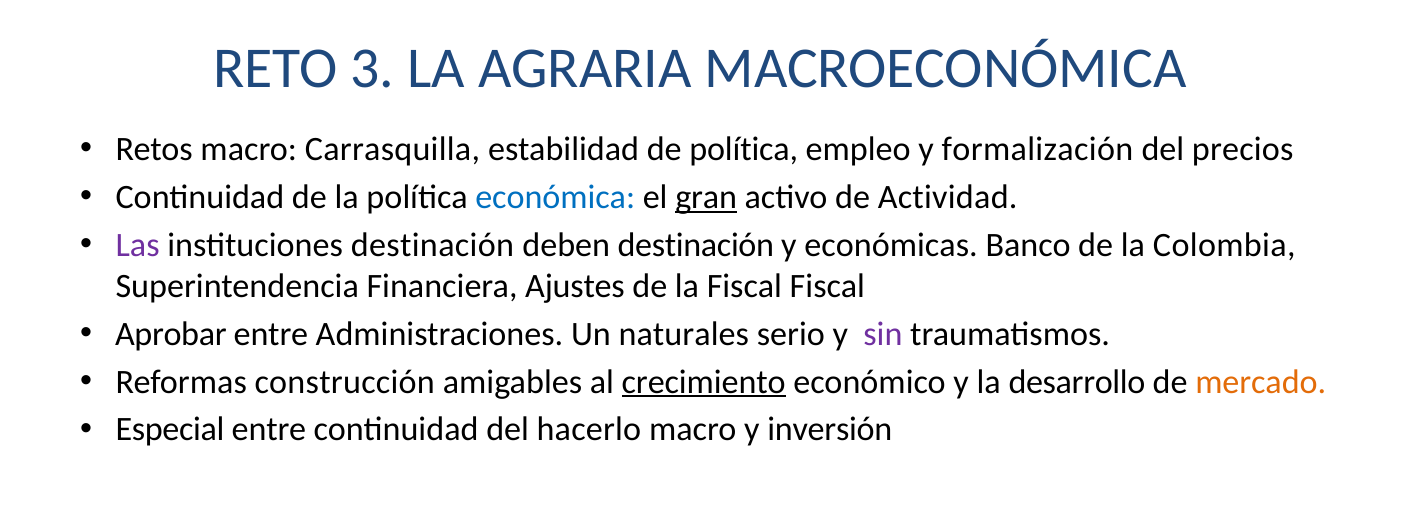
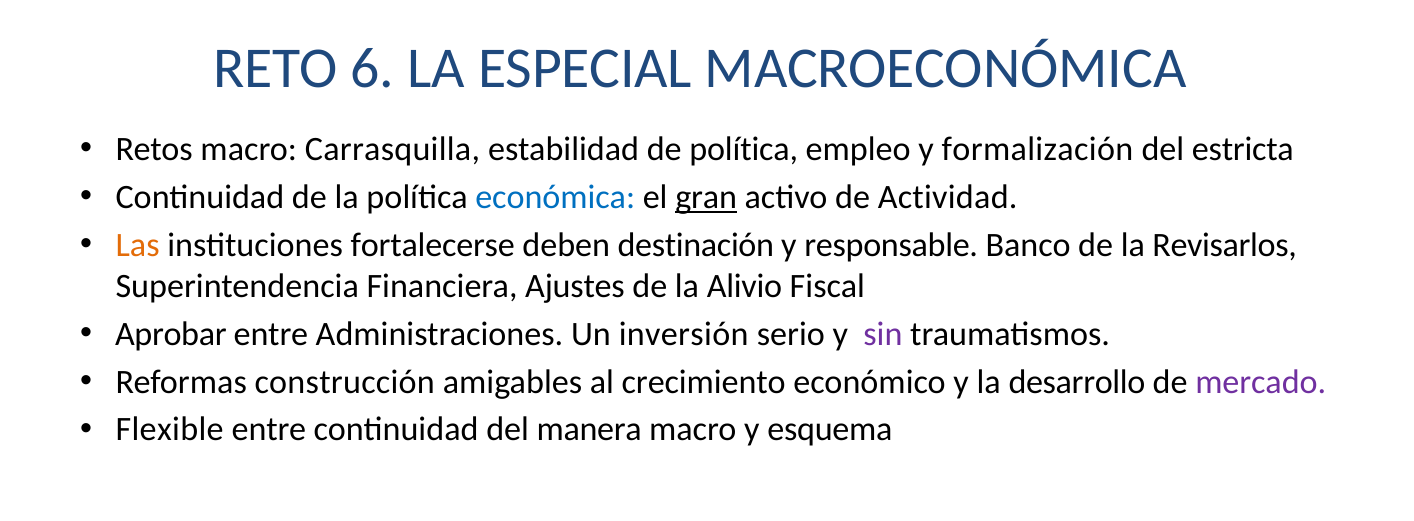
3: 3 -> 6
AGRARIA: AGRARIA -> ESPECIAL
precios: precios -> estricta
Las colour: purple -> orange
instituciones destinación: destinación -> fortalecerse
económicas: económicas -> responsable
Colombia: Colombia -> Revisarlos
la Fiscal: Fiscal -> Alivio
naturales: naturales -> inversión
crecimiento underline: present -> none
mercado colour: orange -> purple
Especial: Especial -> Flexible
hacerlo: hacerlo -> manera
inversión: inversión -> esquema
